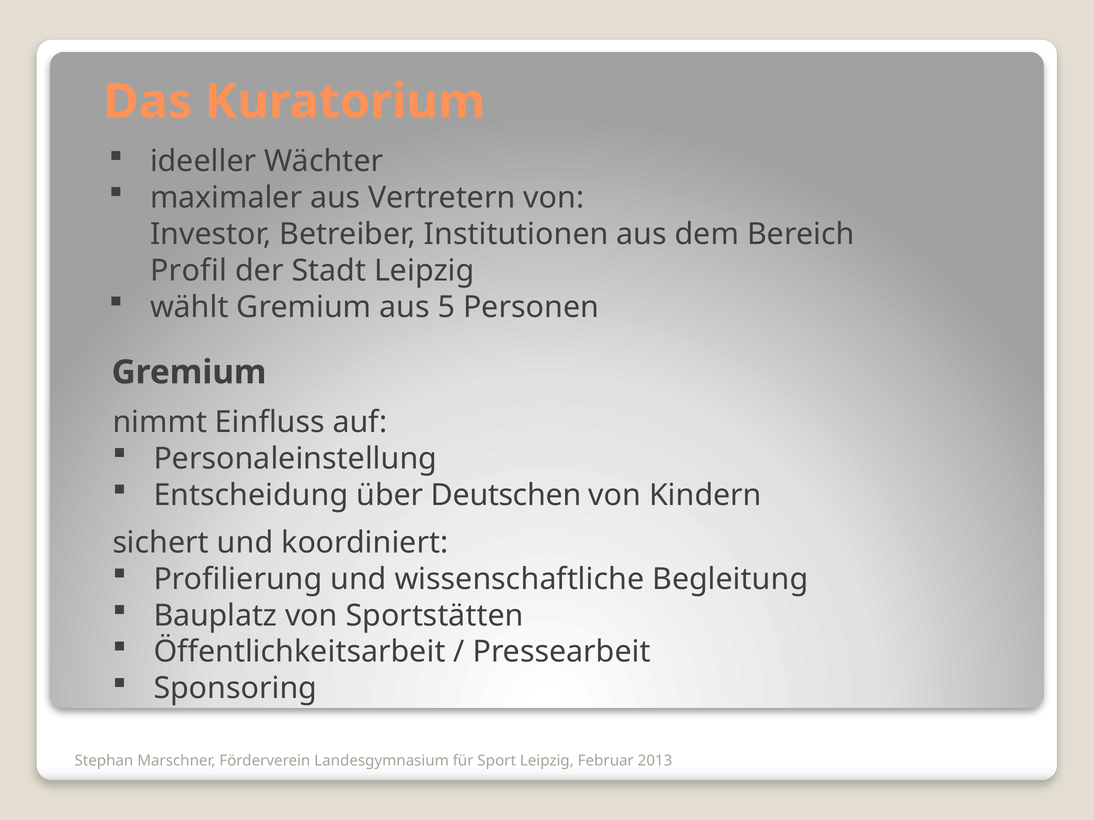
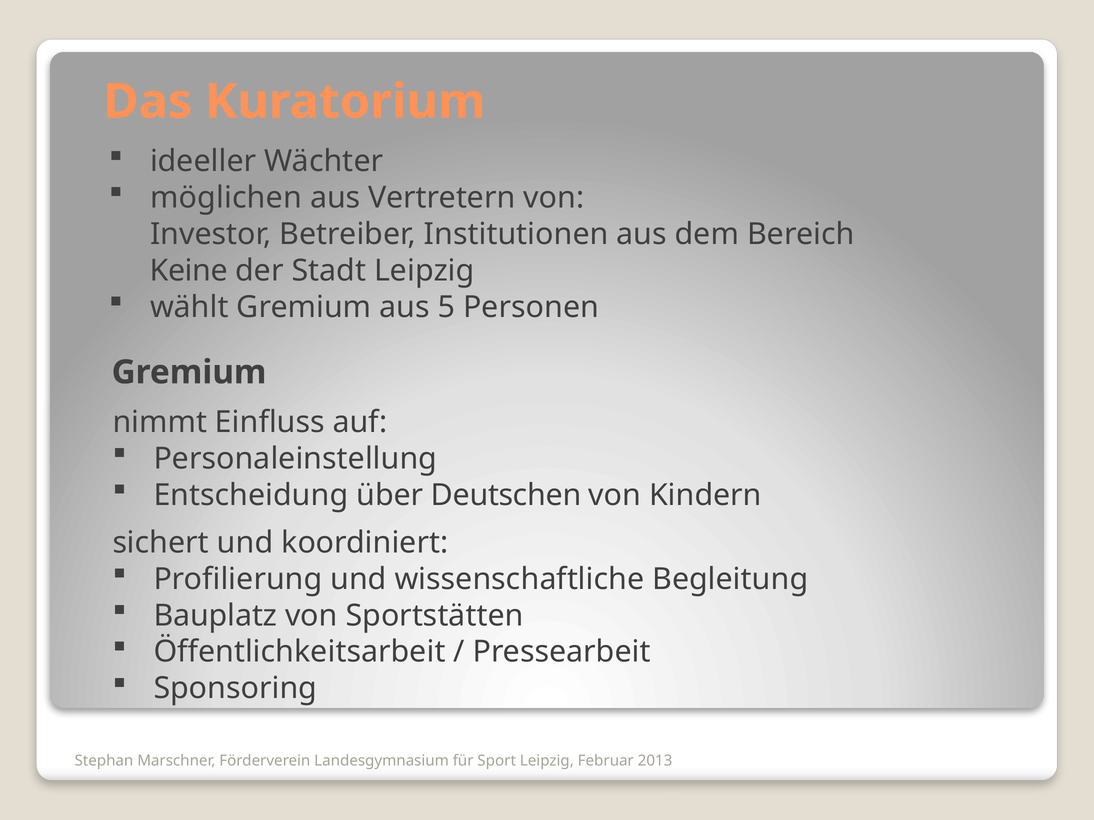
maximaler: maximaler -> möglichen
Profil: Profil -> Keine
